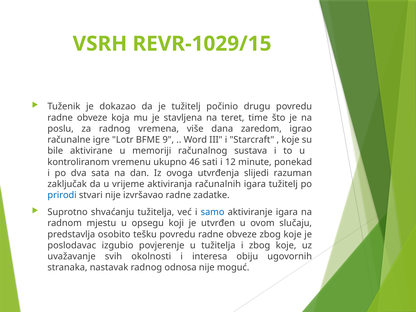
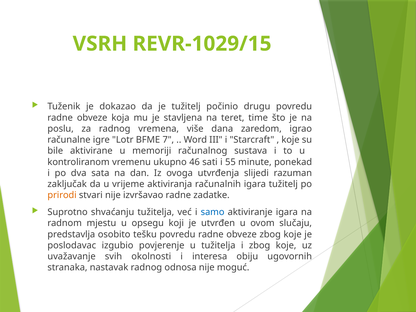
9: 9 -> 7
12: 12 -> 55
prirodi colour: blue -> orange
